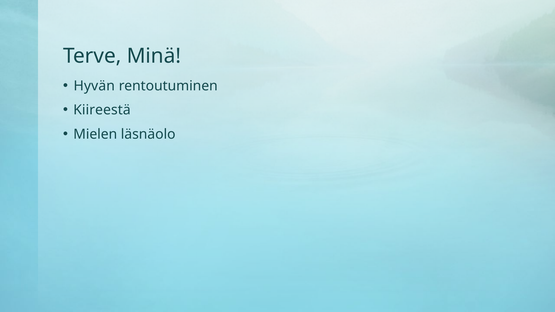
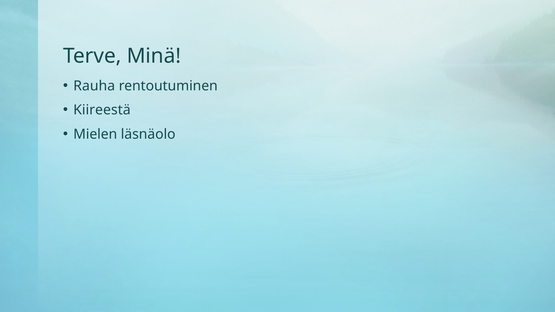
Hyvän: Hyvän -> Rauha
